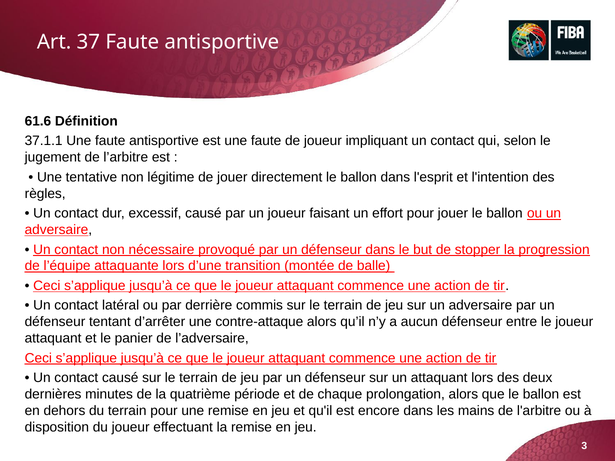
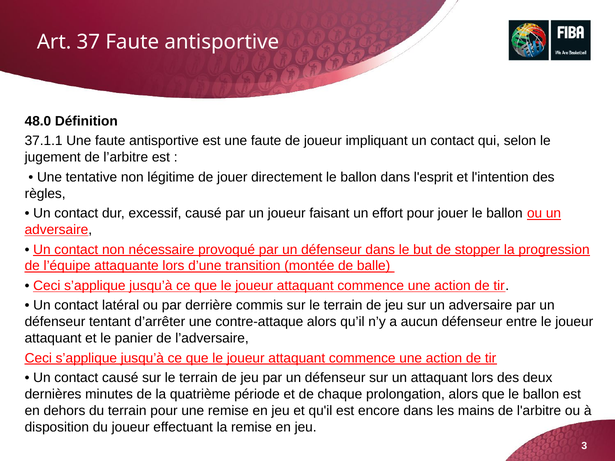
61.6: 61.6 -> 48.0
